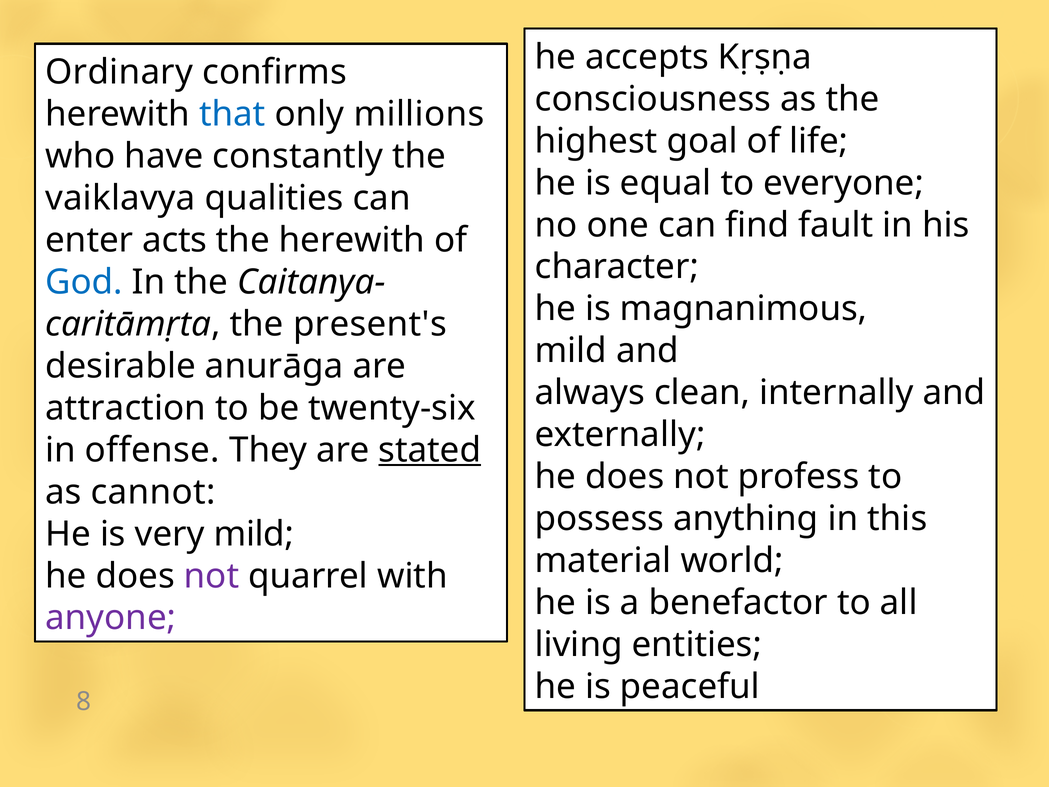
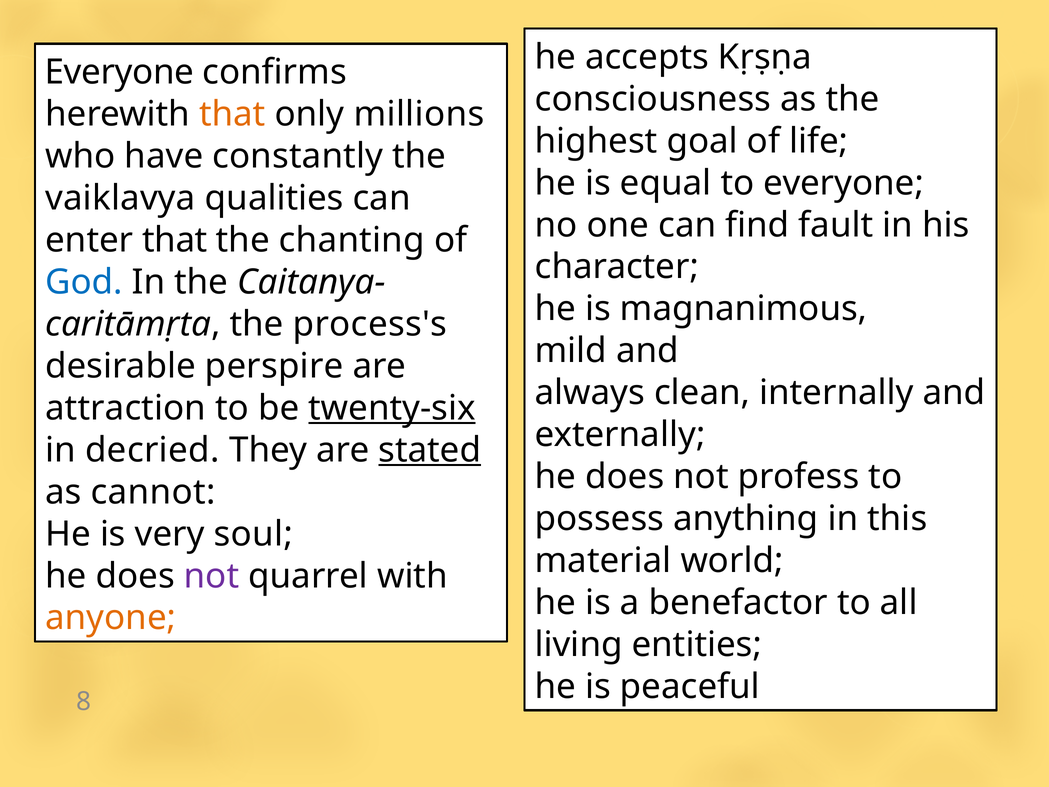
Ordinary at (119, 72): Ordinary -> Everyone
that at (232, 114) colour: blue -> orange
enter acts: acts -> that
the herewith: herewith -> chanting
present's: present's -> process's
anurāga: anurāga -> perspire
twenty-six underline: none -> present
offense: offense -> decried
very mild: mild -> soul
anyone colour: purple -> orange
